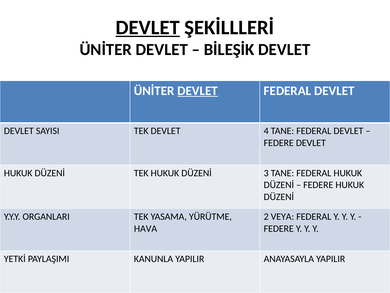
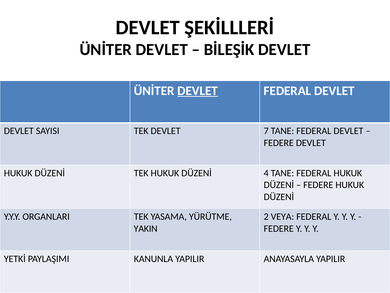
DEVLET at (148, 27) underline: present -> none
4: 4 -> 7
3: 3 -> 4
HAVA: HAVA -> YAKIN
